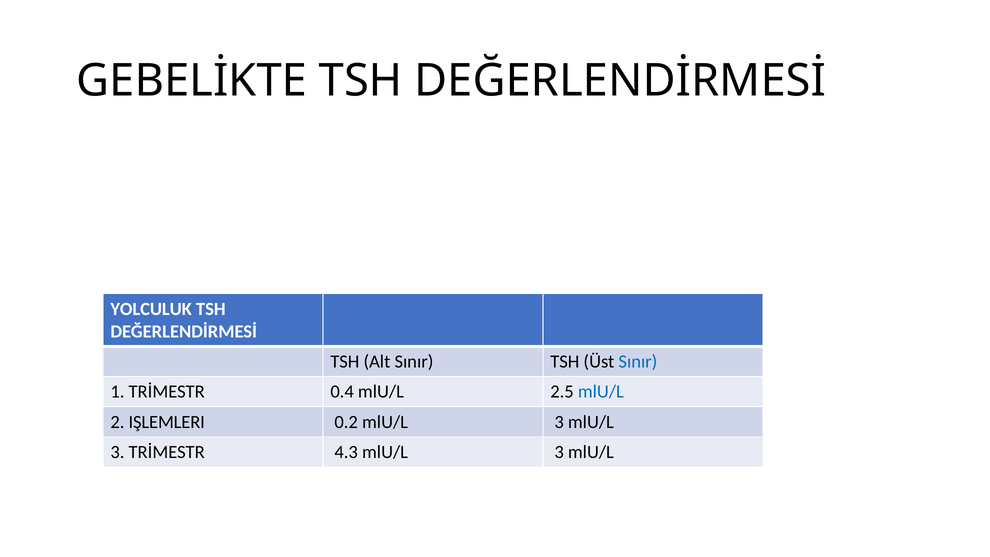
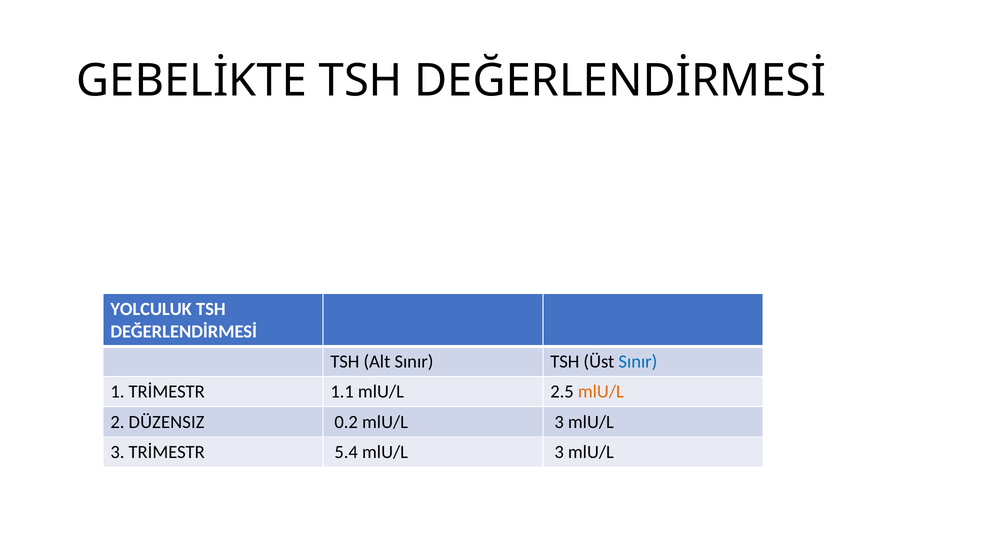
0.4: 0.4 -> 1.1
mlU/L at (601, 392) colour: blue -> orange
IŞLEMLERI: IŞLEMLERI -> DÜZENSIZ
4.3: 4.3 -> 5.4
